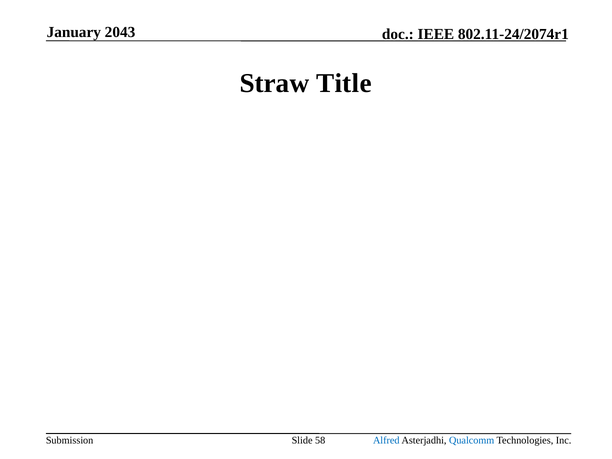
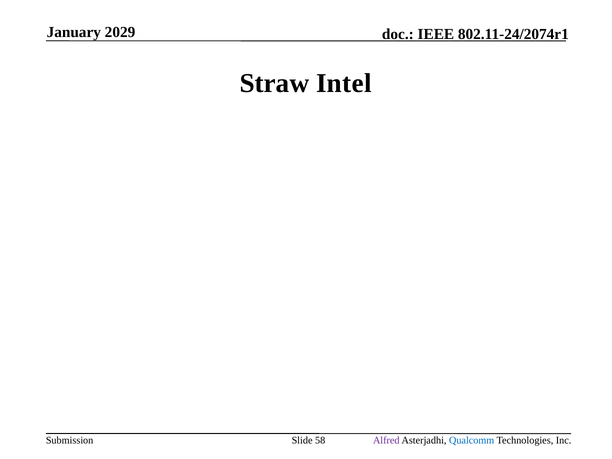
2043: 2043 -> 2029
Title: Title -> Intel
Alfred colour: blue -> purple
